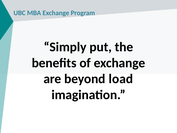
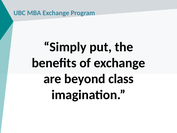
load: load -> class
